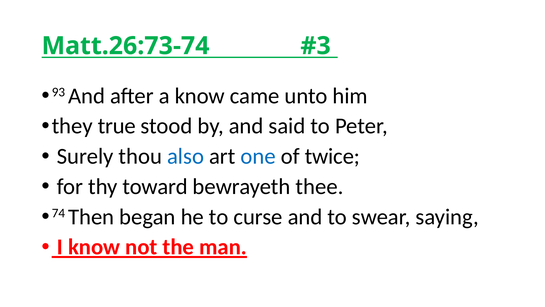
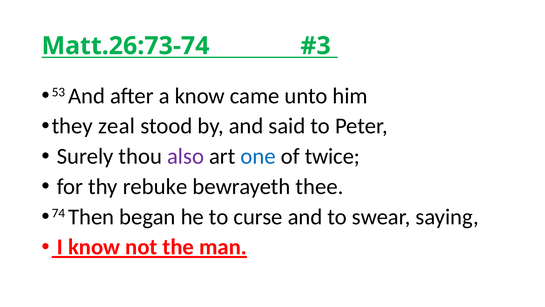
93: 93 -> 53
true: true -> zeal
also colour: blue -> purple
toward: toward -> rebuke
